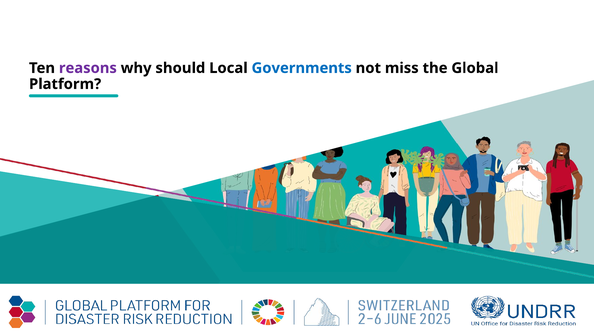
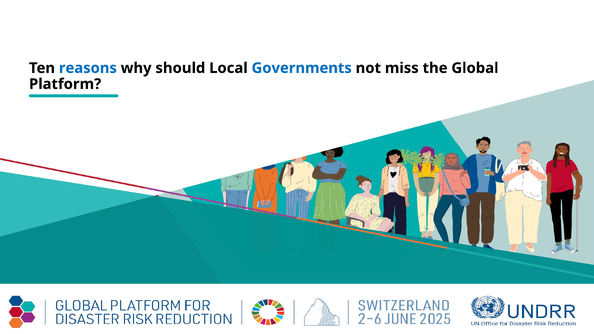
reasons colour: purple -> blue
